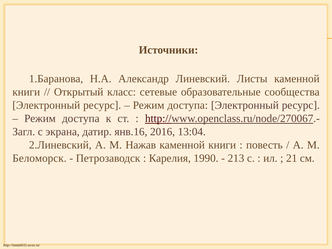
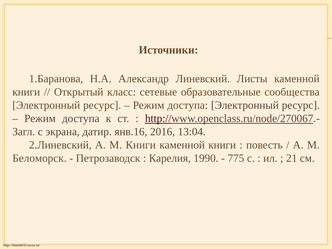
М Нажав: Нажав -> Книги
213: 213 -> 775
